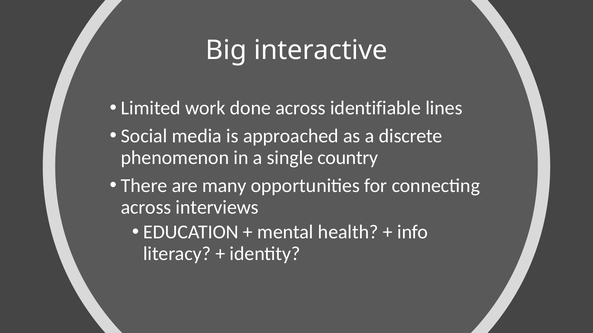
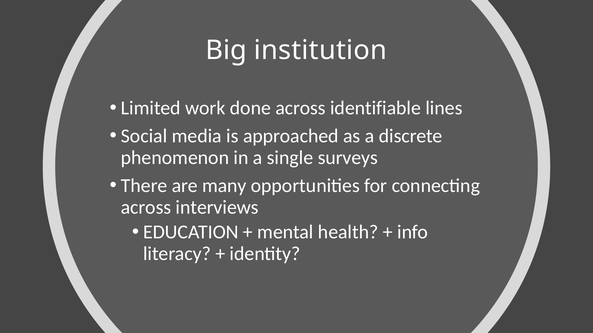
interactive: interactive -> institution
country: country -> surveys
